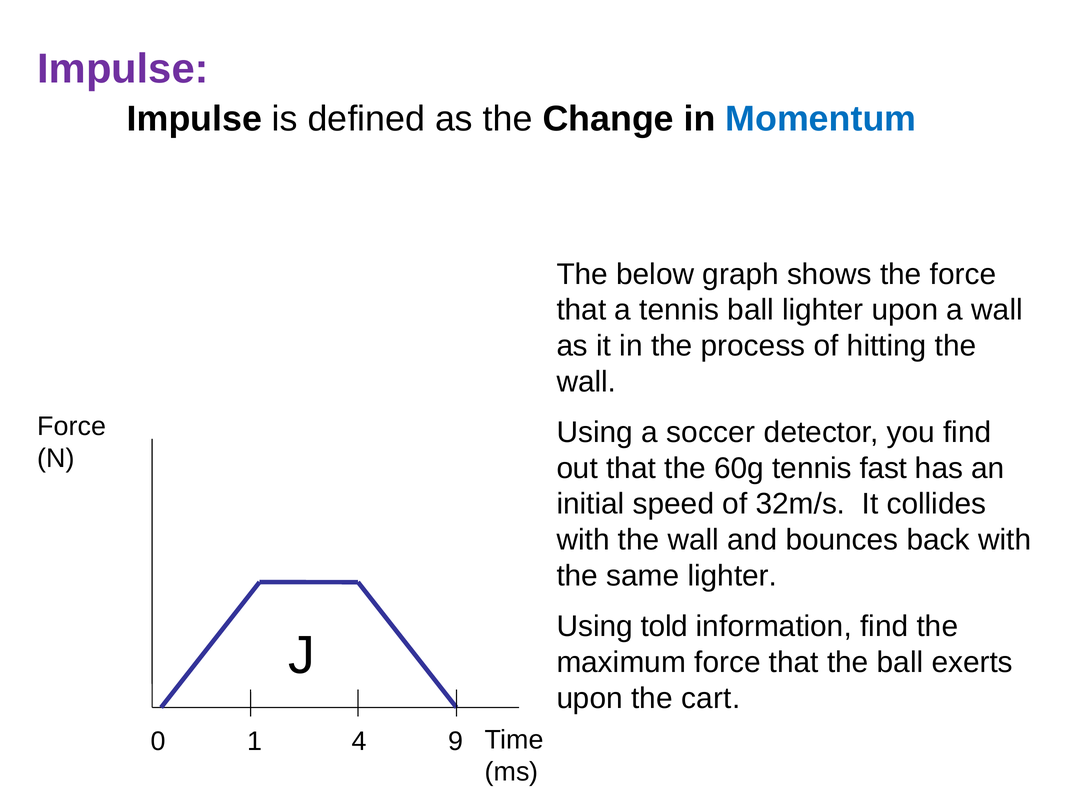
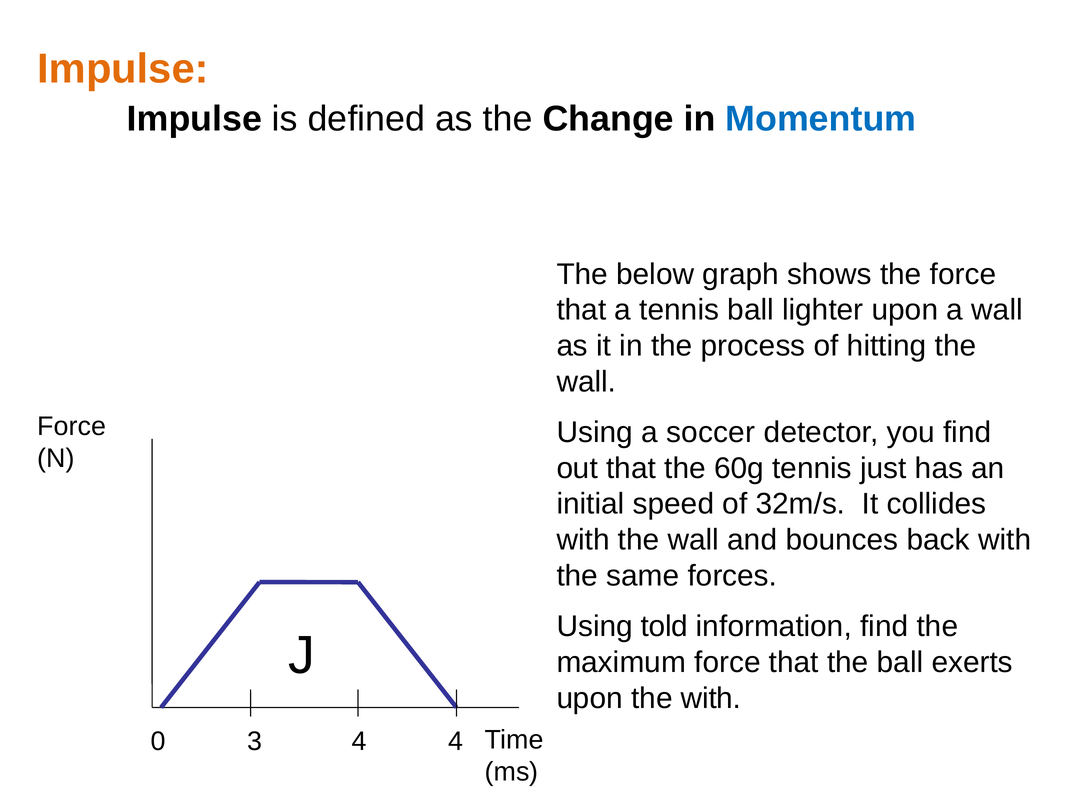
Impulse at (123, 69) colour: purple -> orange
fast: fast -> just
same lighter: lighter -> forces
the cart: cart -> with
1: 1 -> 3
4 9: 9 -> 4
